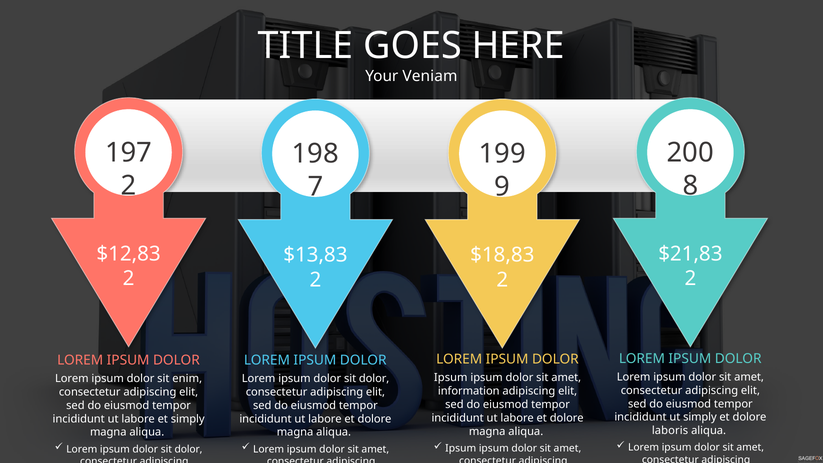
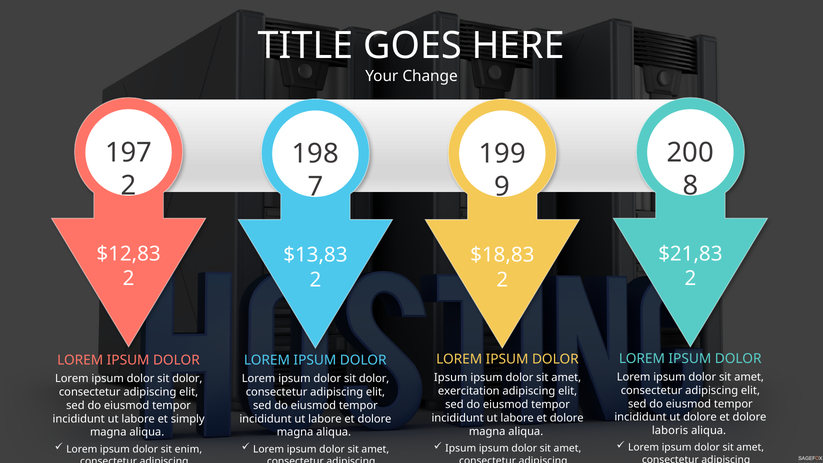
Veniam: Veniam -> Change
enim at (187, 379): enim -> dolor
information: information -> exercitation
ut simply: simply -> dolore
dolor at (189, 449): dolor -> enim
